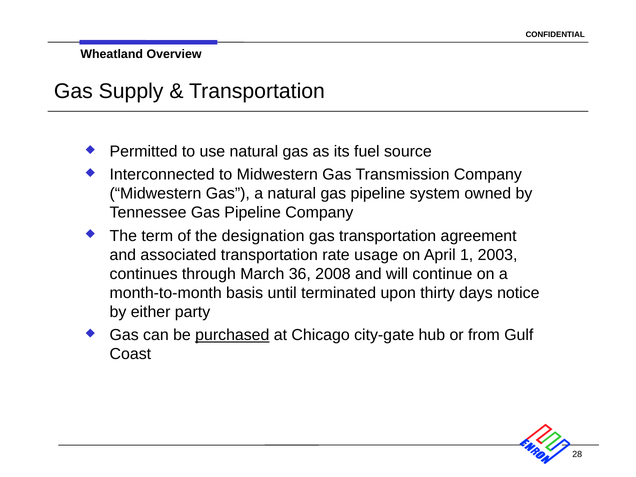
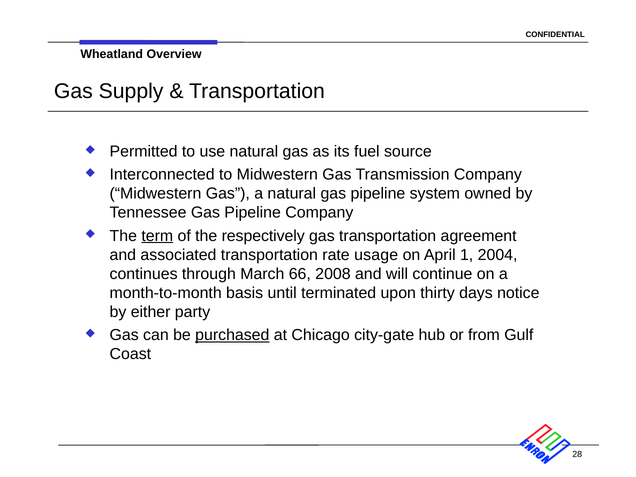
term underline: none -> present
designation: designation -> respectively
2003: 2003 -> 2004
36: 36 -> 66
